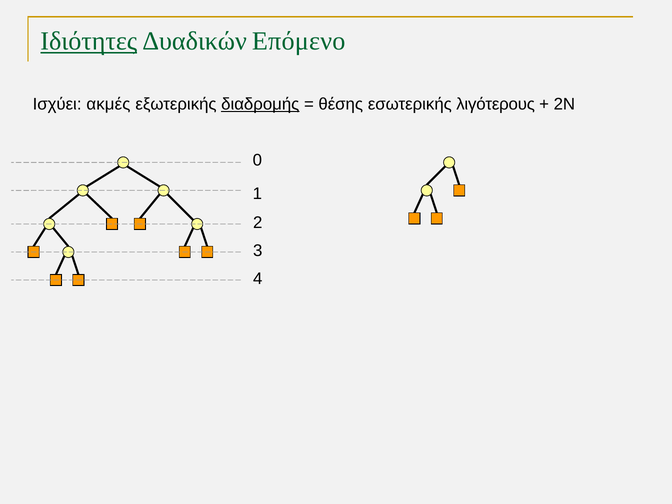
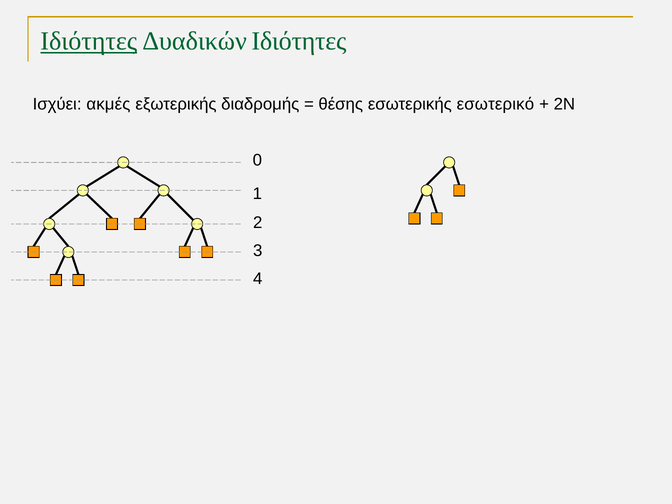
Δυαδικών Επόμενο: Επόμενο -> Ιδιότητες
διαδρομής underline: present -> none
λιγότερους: λιγότερους -> εσωτερικό
